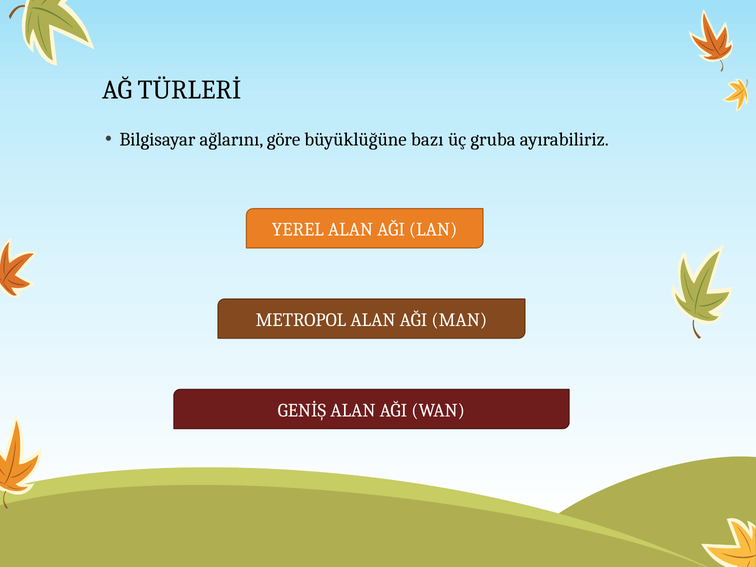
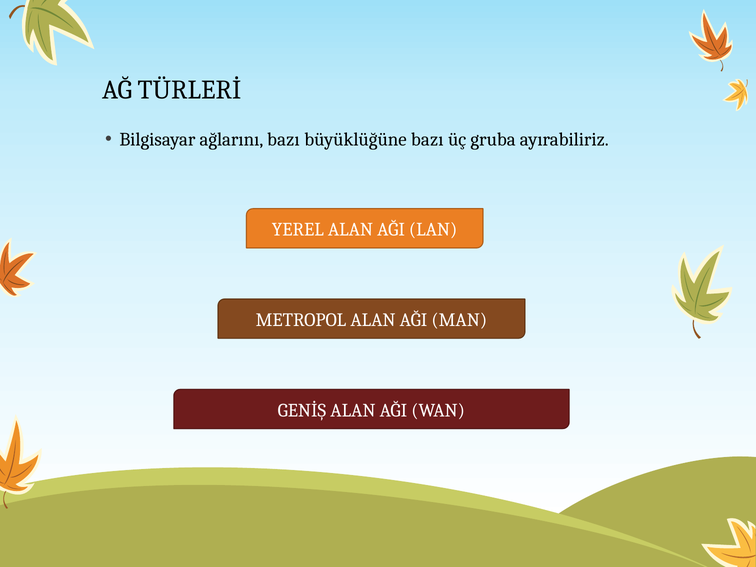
ağlarını göre: göre -> bazı
